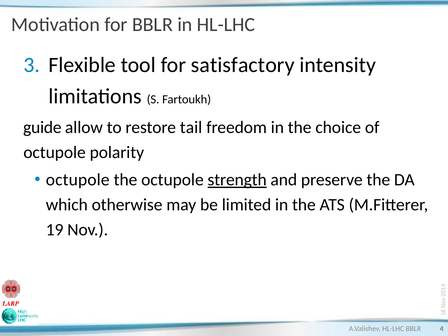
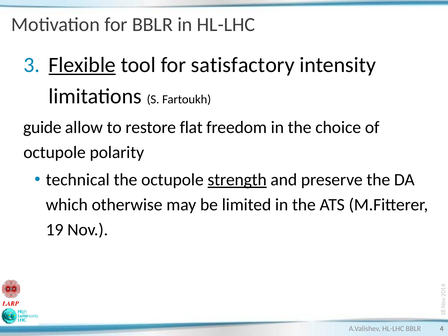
Flexible underline: none -> present
tail: tail -> flat
octupole at (78, 180): octupole -> technical
